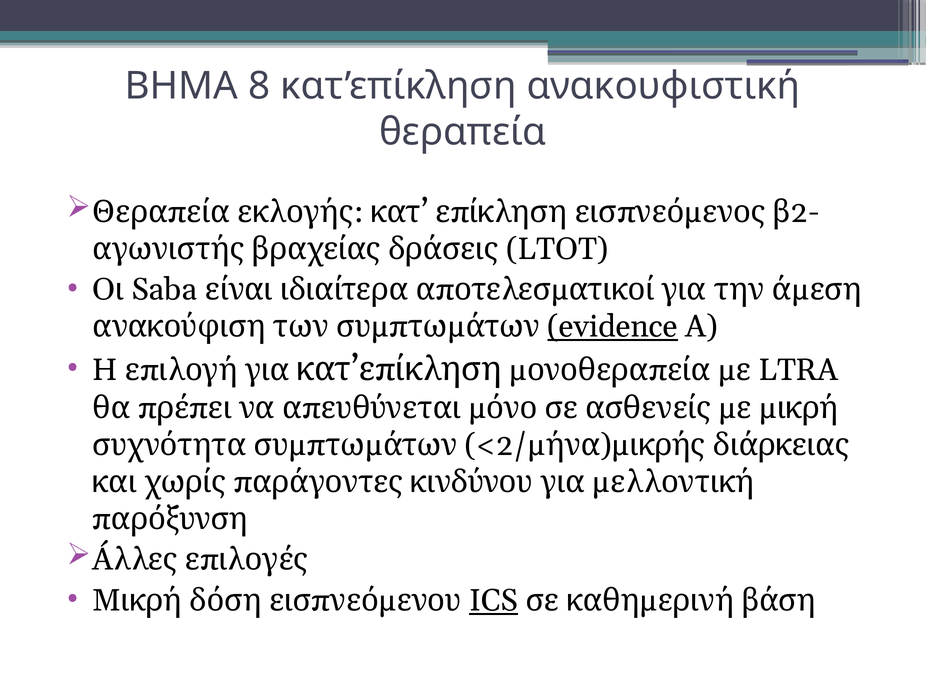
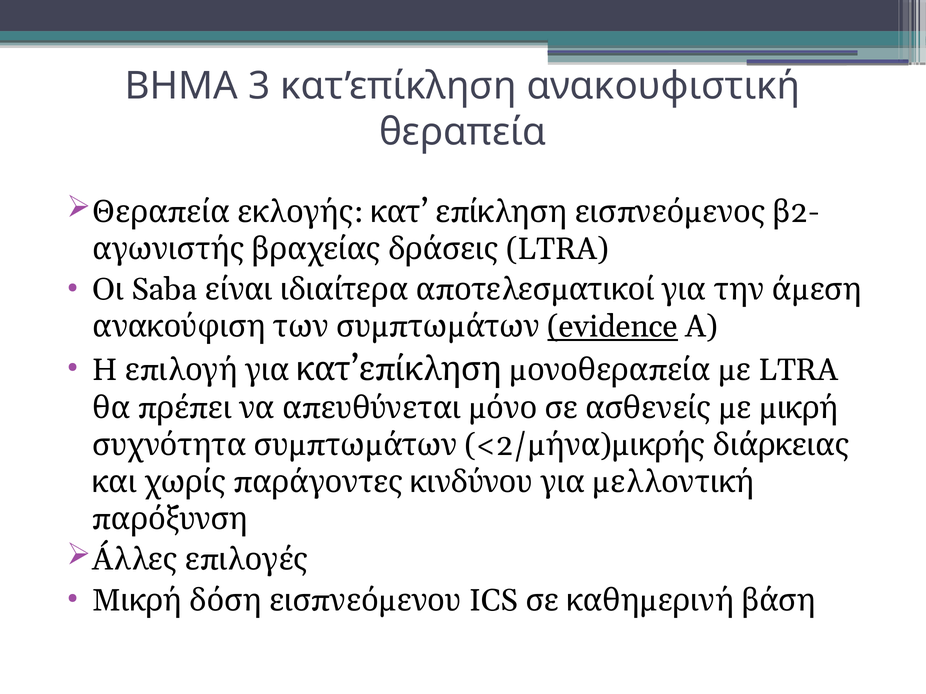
8: 8 -> 3
LTOT at (557, 249): LTOT -> LTRA
ICS underline: present -> none
